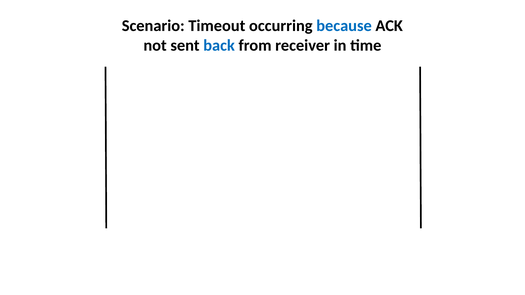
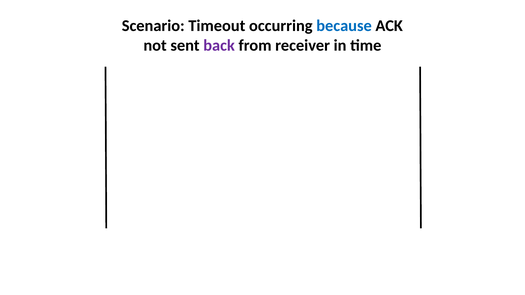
back colour: blue -> purple
